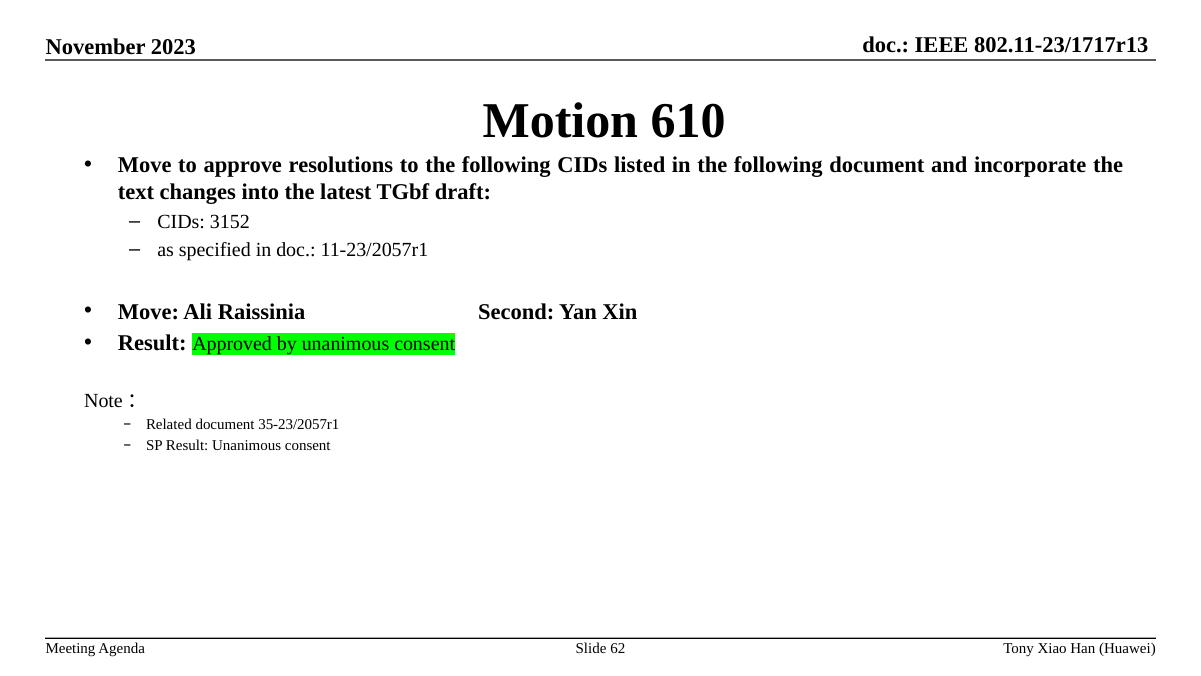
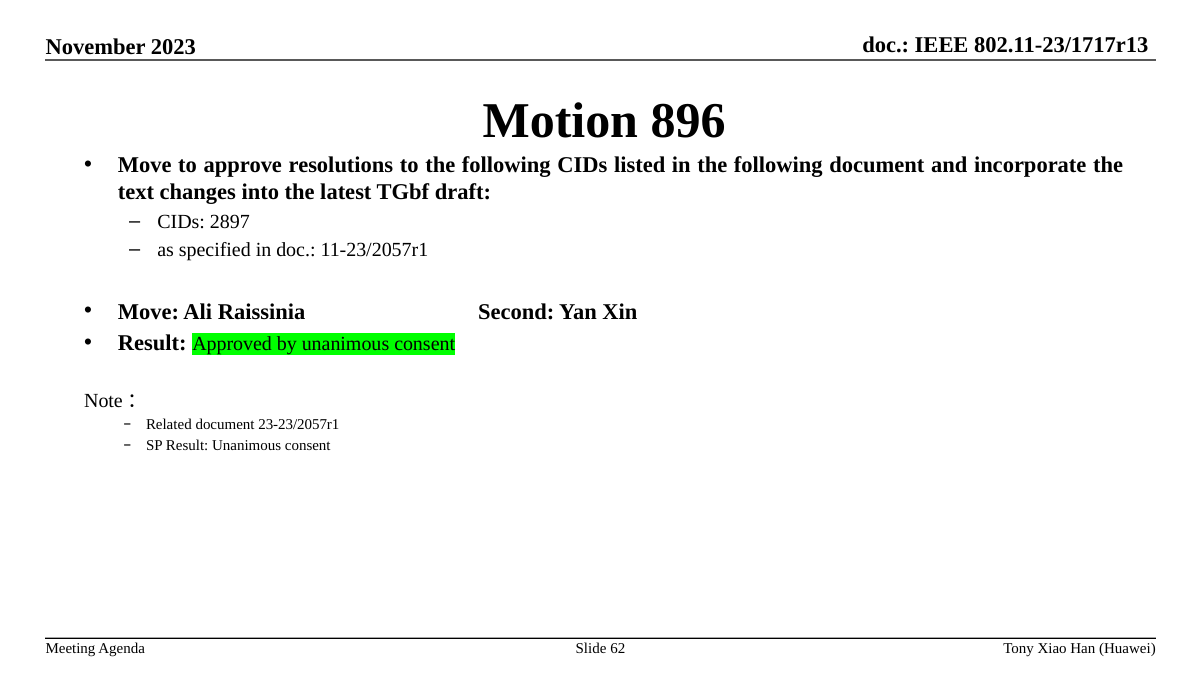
610: 610 -> 896
3152: 3152 -> 2897
35-23/2057r1: 35-23/2057r1 -> 23-23/2057r1
